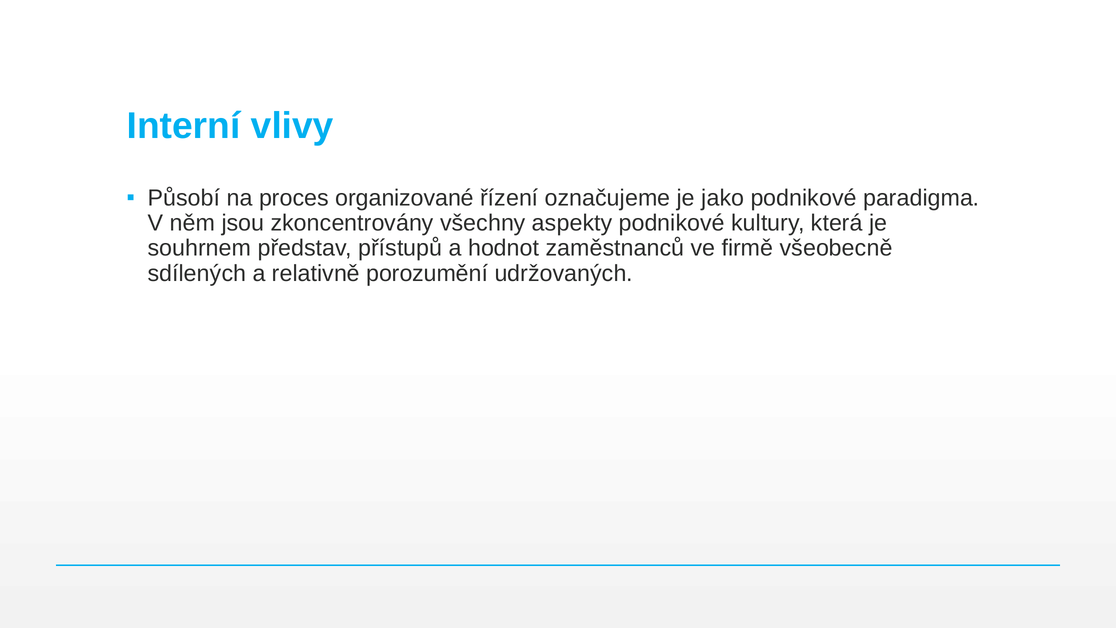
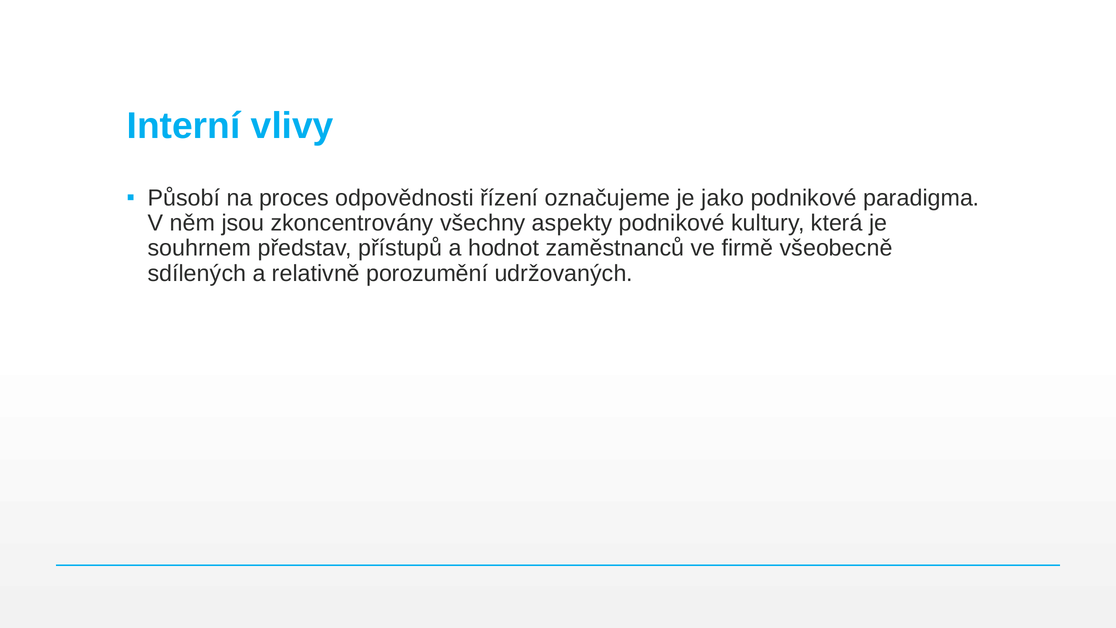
organizované: organizované -> odpovědnosti
